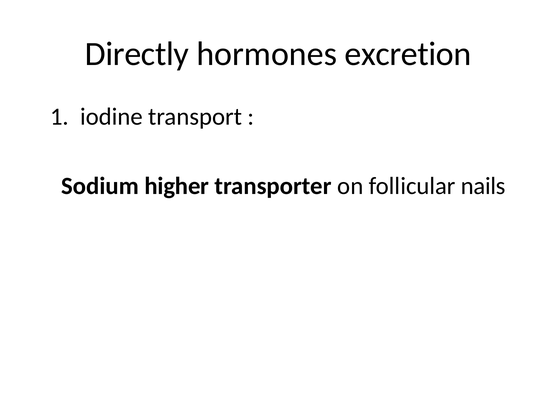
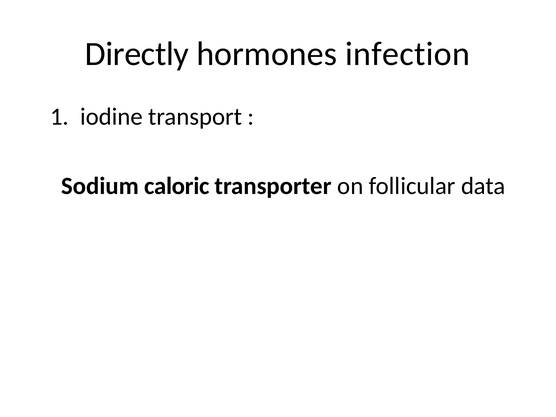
excretion: excretion -> infection
higher: higher -> caloric
nails: nails -> data
